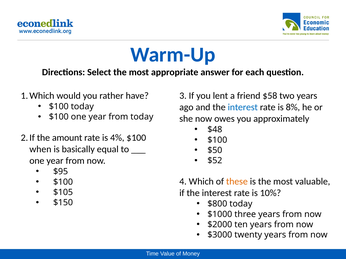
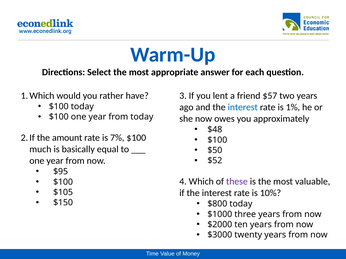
$58: $58 -> $57
8%: 8% -> 1%
4%: 4% -> 7%
when: when -> much
these colour: orange -> purple
